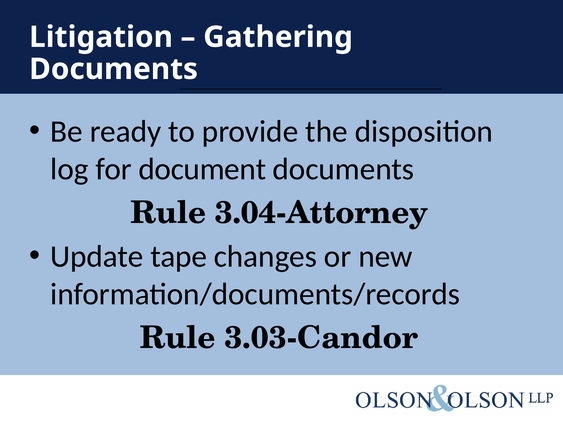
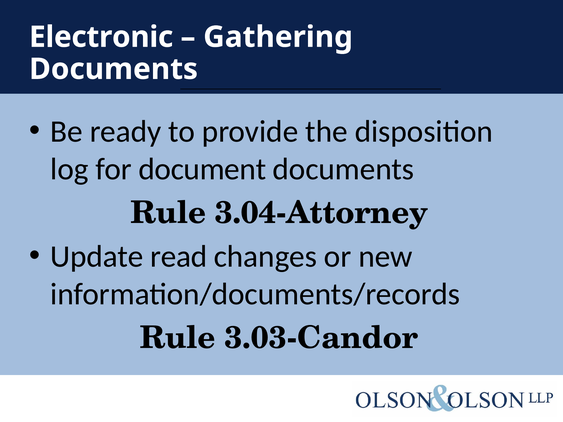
Litigation: Litigation -> Electronic
tape: tape -> read
